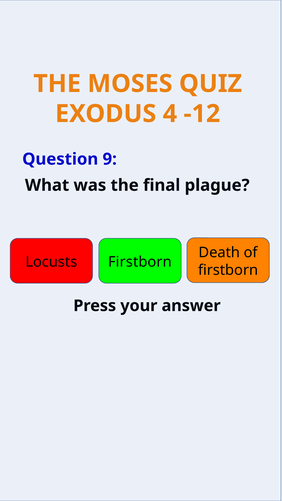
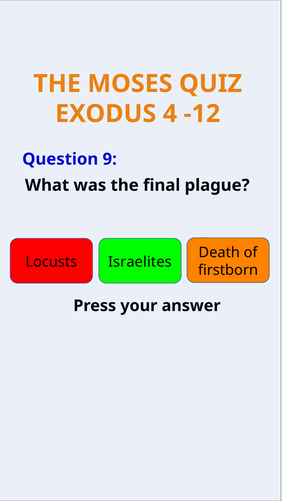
Locusts Firstborn: Firstborn -> Israelites
